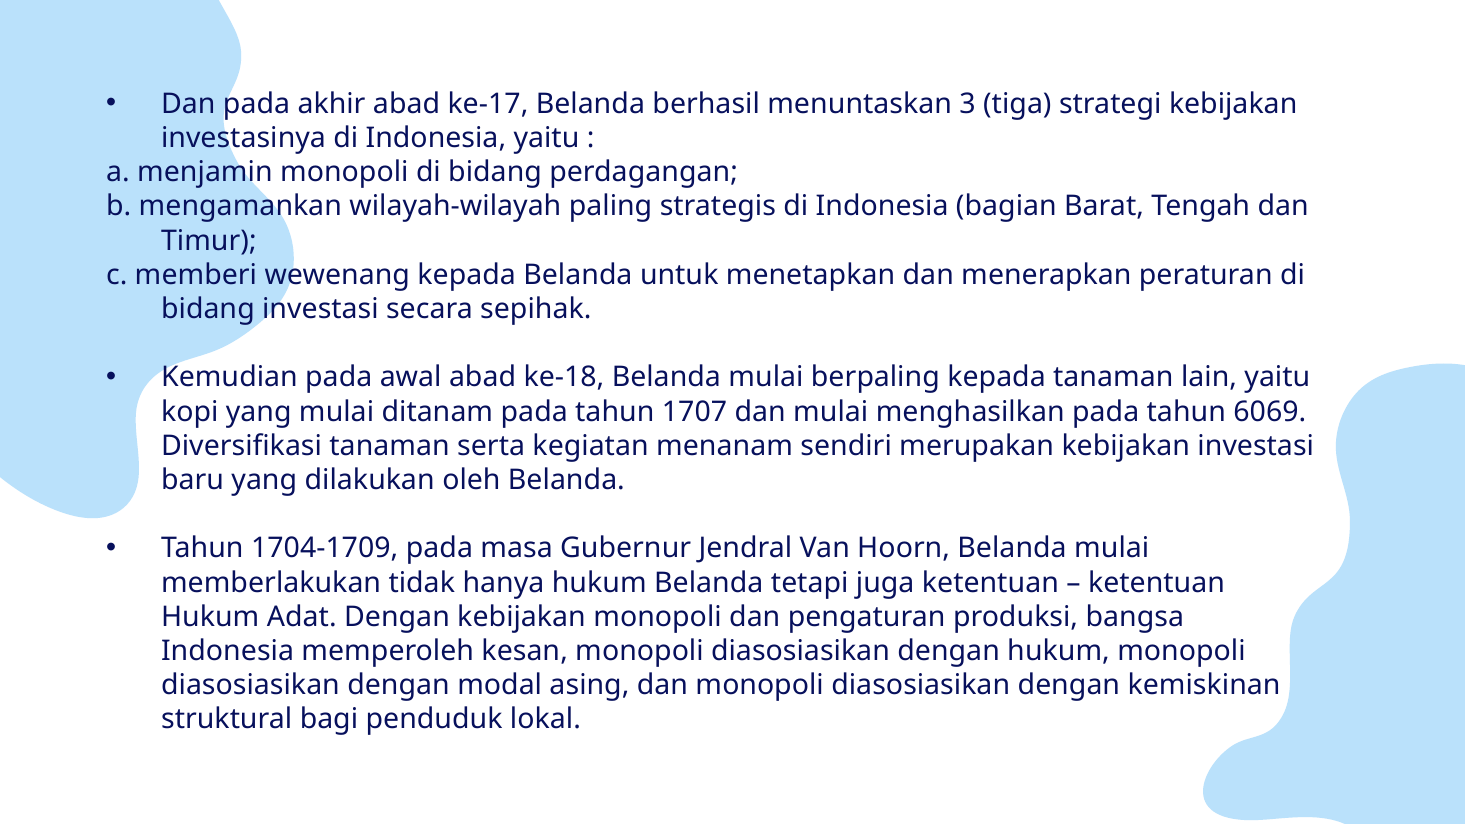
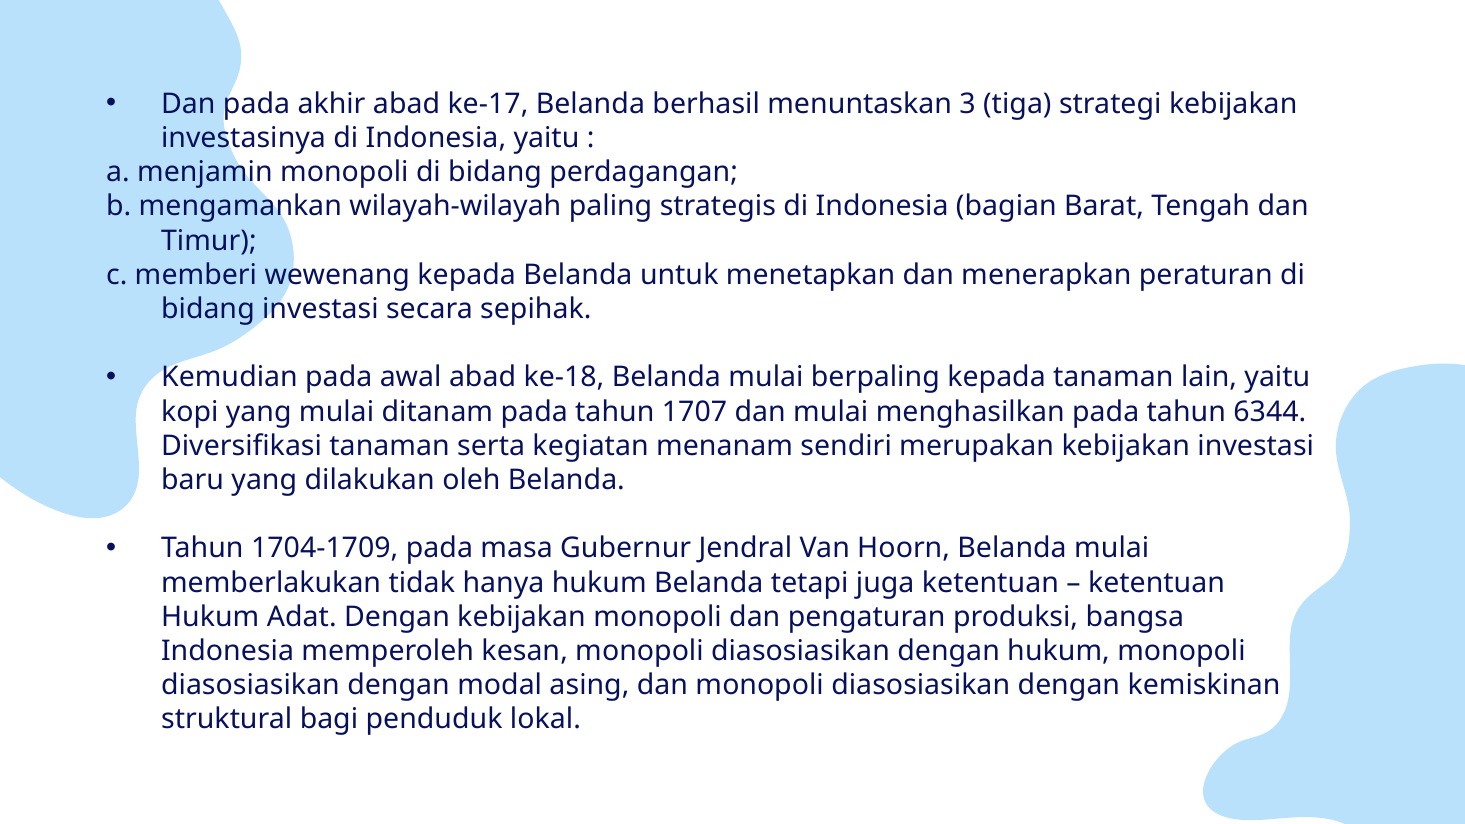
6069: 6069 -> 6344
